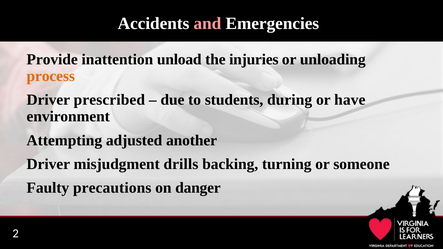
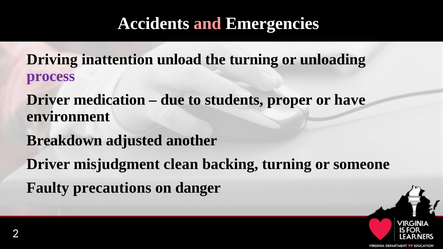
Provide: Provide -> Driving
the injuries: injuries -> turning
process colour: orange -> purple
prescribed: prescribed -> medication
during: during -> proper
Attempting: Attempting -> Breakdown
drills: drills -> clean
